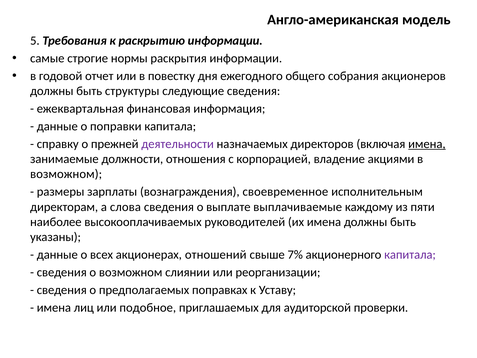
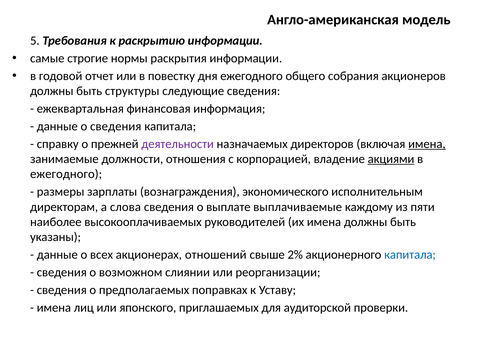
о поправки: поправки -> сведения
акциями underline: none -> present
возможном at (66, 174): возможном -> ежегодного
своевременное: своевременное -> экономического
7%: 7% -> 2%
капитала at (410, 255) colour: purple -> blue
подобное: подобное -> японского
